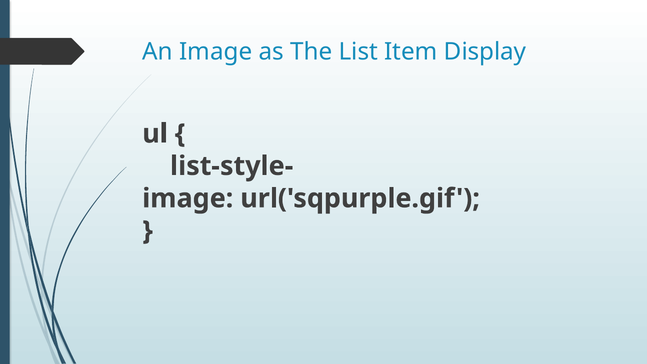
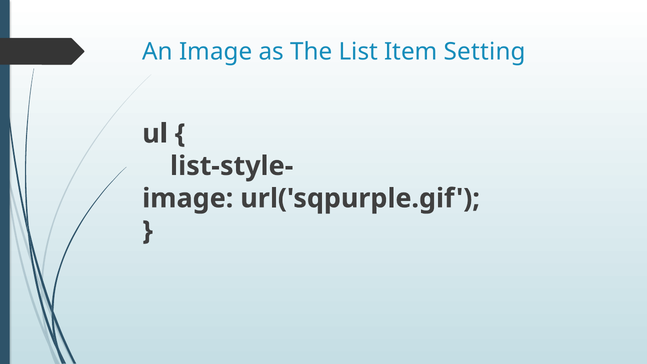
Display: Display -> Setting
